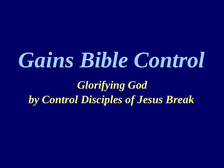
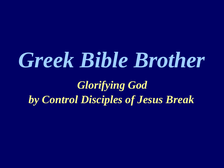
Gains: Gains -> Greek
Bible Control: Control -> Brother
